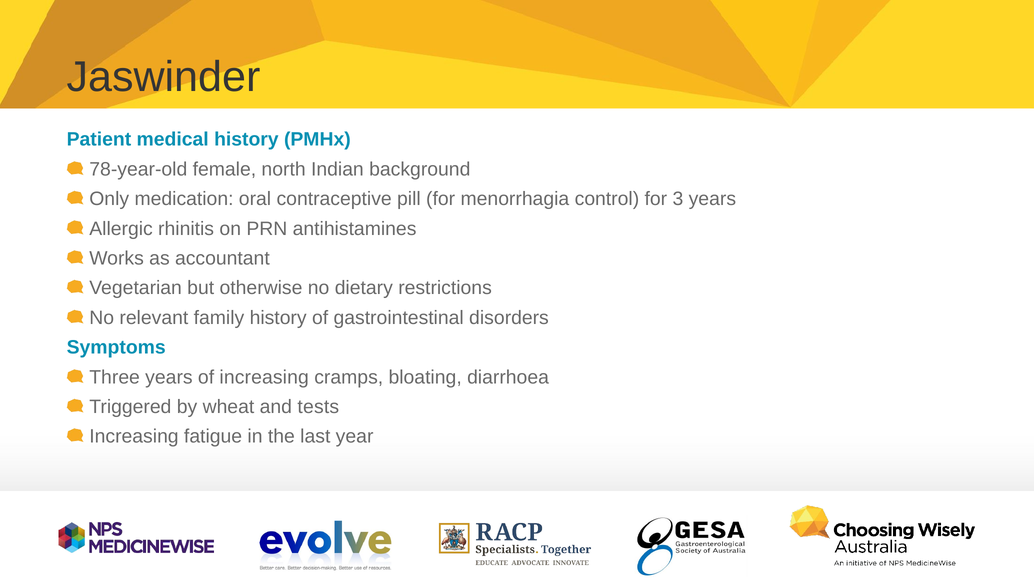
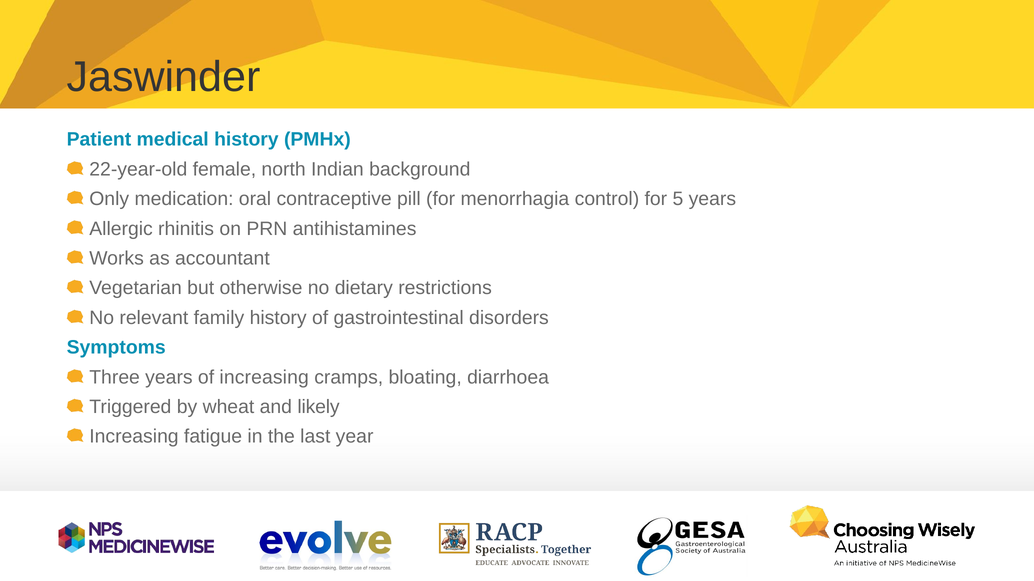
78-year-old: 78-year-old -> 22-year-old
3: 3 -> 5
tests: tests -> likely
